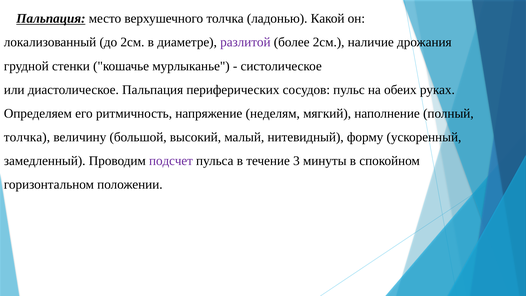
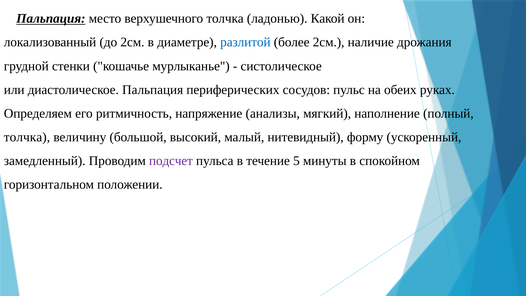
разлитой colour: purple -> blue
неделям: неделям -> анализы
3: 3 -> 5
